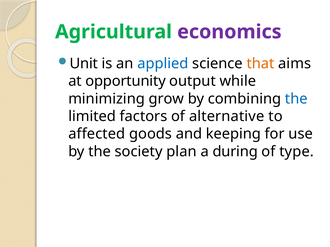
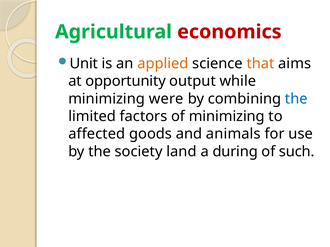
economics colour: purple -> red
applied colour: blue -> orange
grow: grow -> were
of alternative: alternative -> minimizing
keeping: keeping -> animals
plan: plan -> land
type: type -> such
